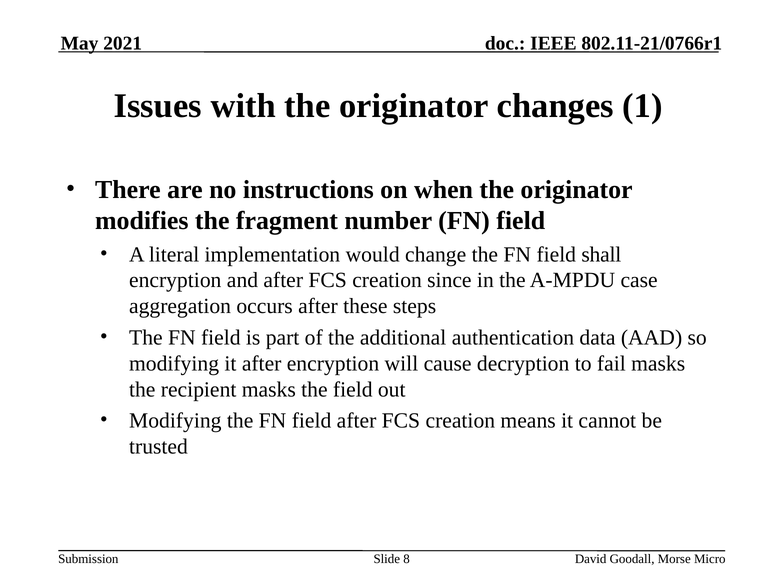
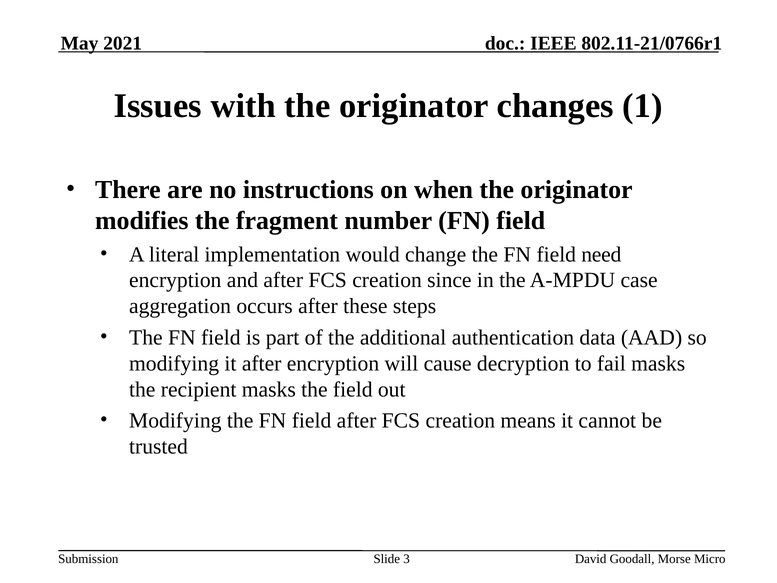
shall: shall -> need
8: 8 -> 3
